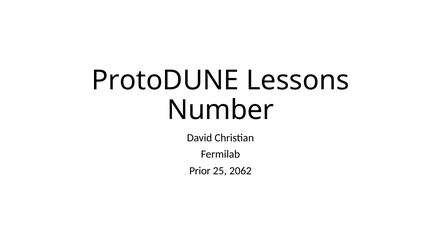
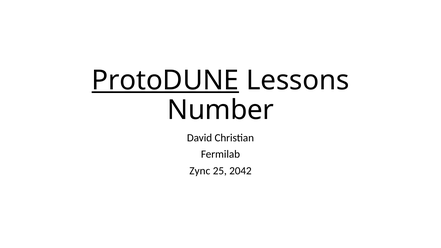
ProtoDUNE underline: none -> present
Prior: Prior -> Zync
2062: 2062 -> 2042
